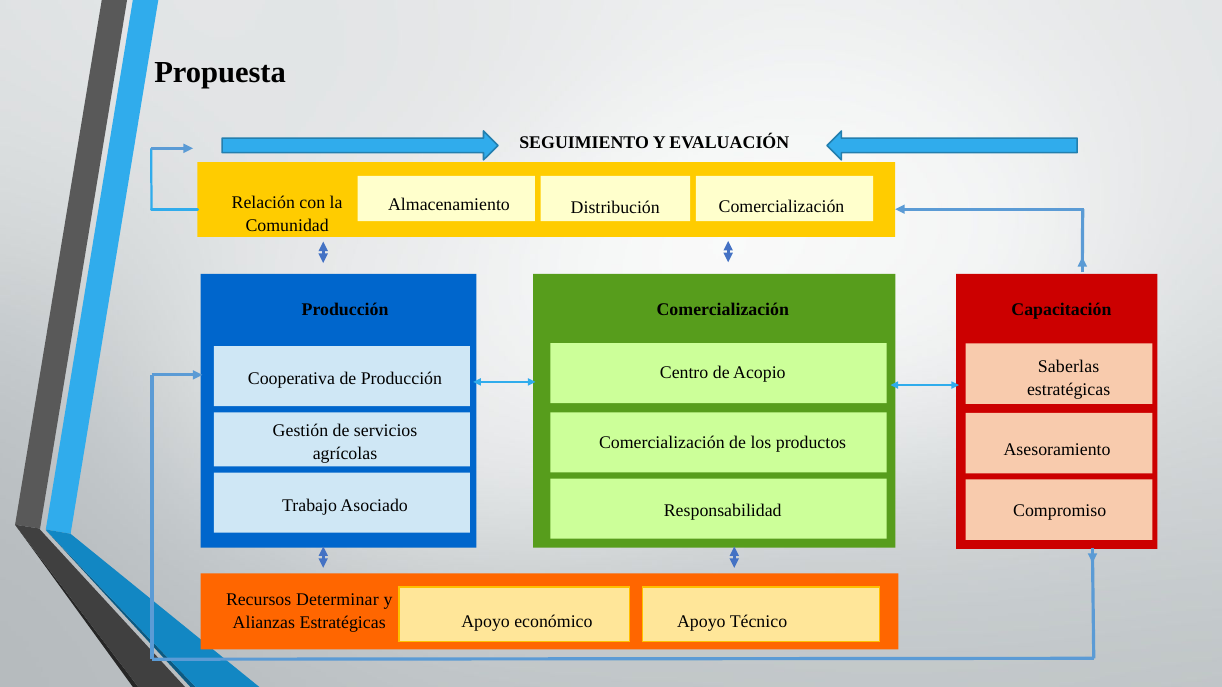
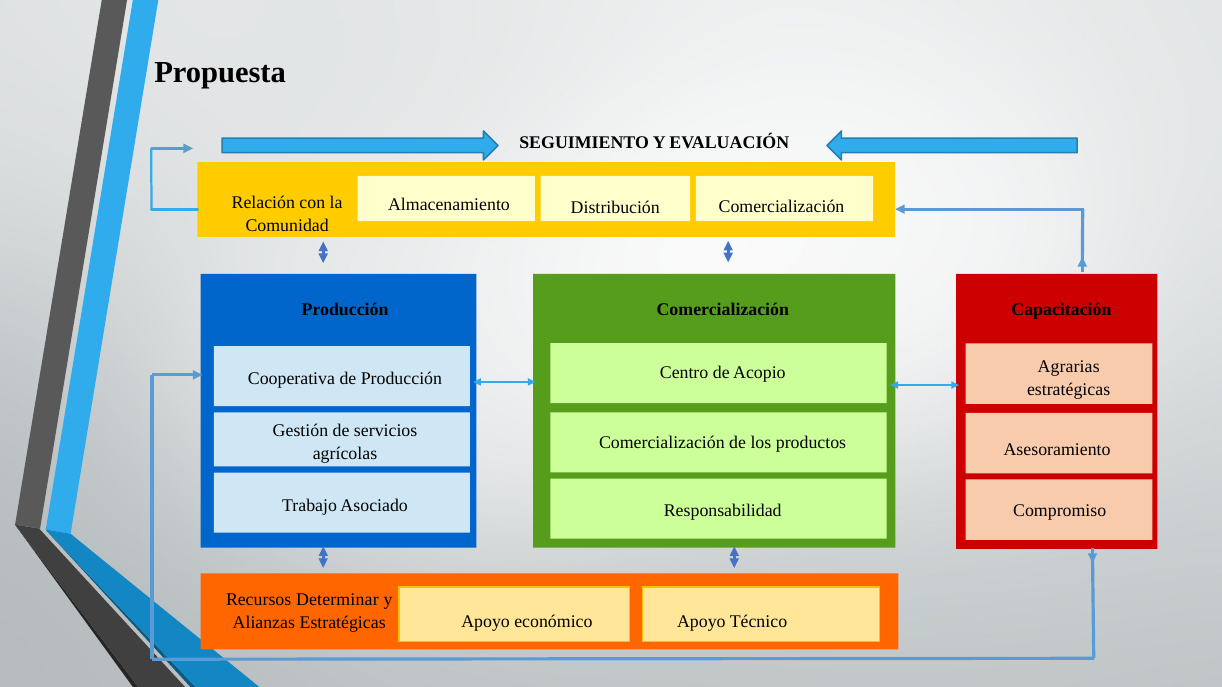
Saberlas: Saberlas -> Agrarias
